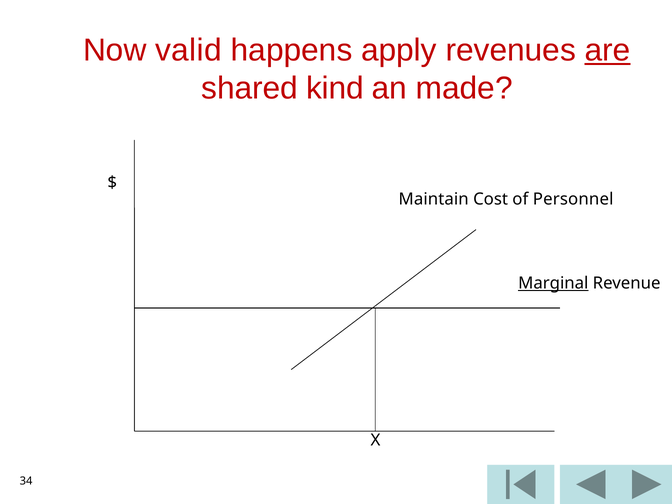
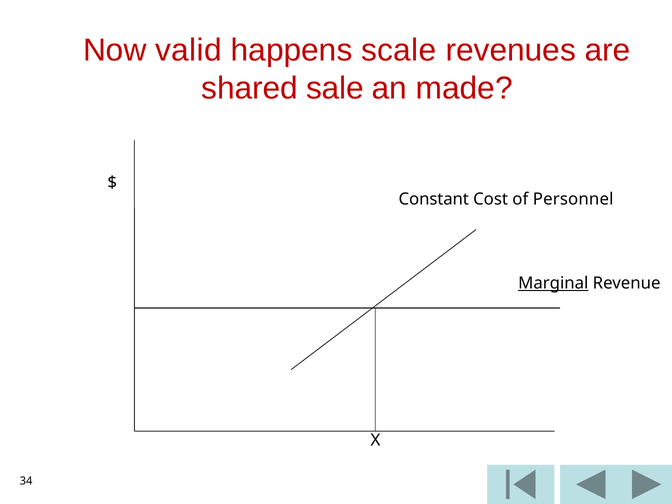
apply: apply -> scale
are underline: present -> none
kind: kind -> sale
Maintain: Maintain -> Constant
